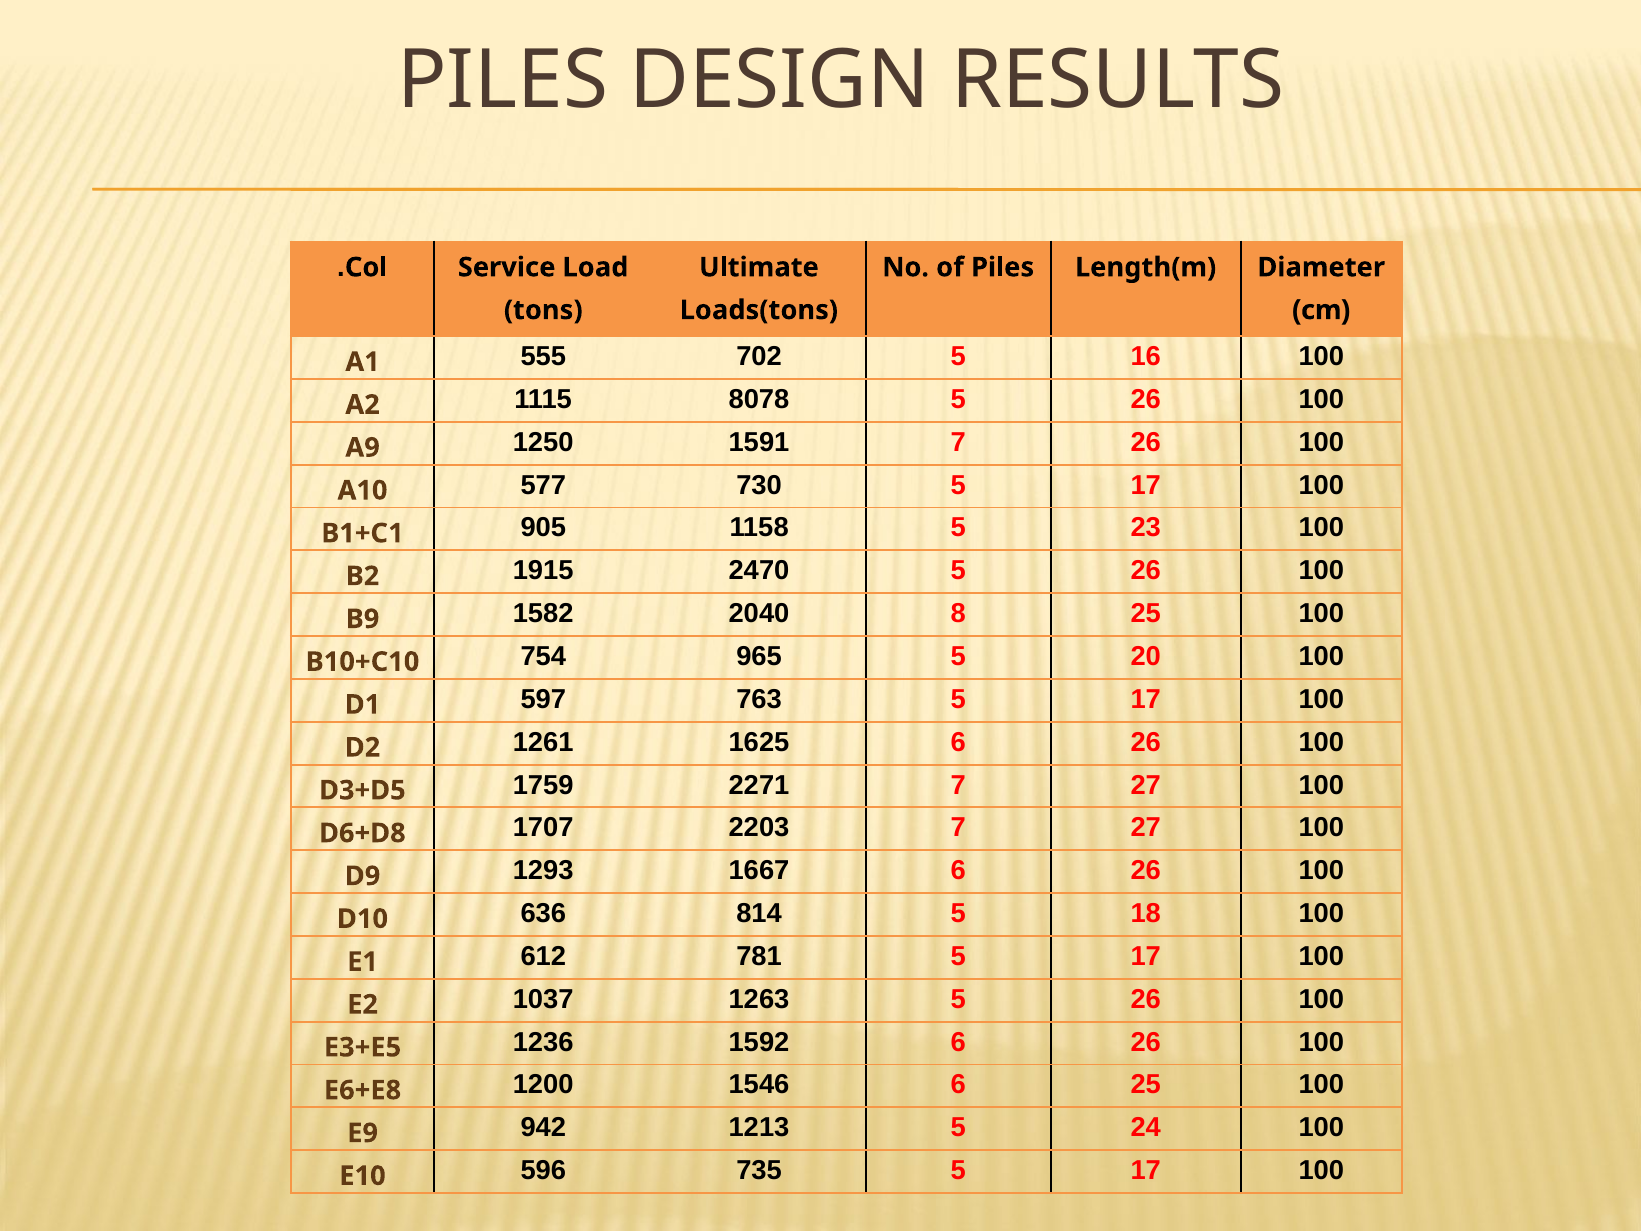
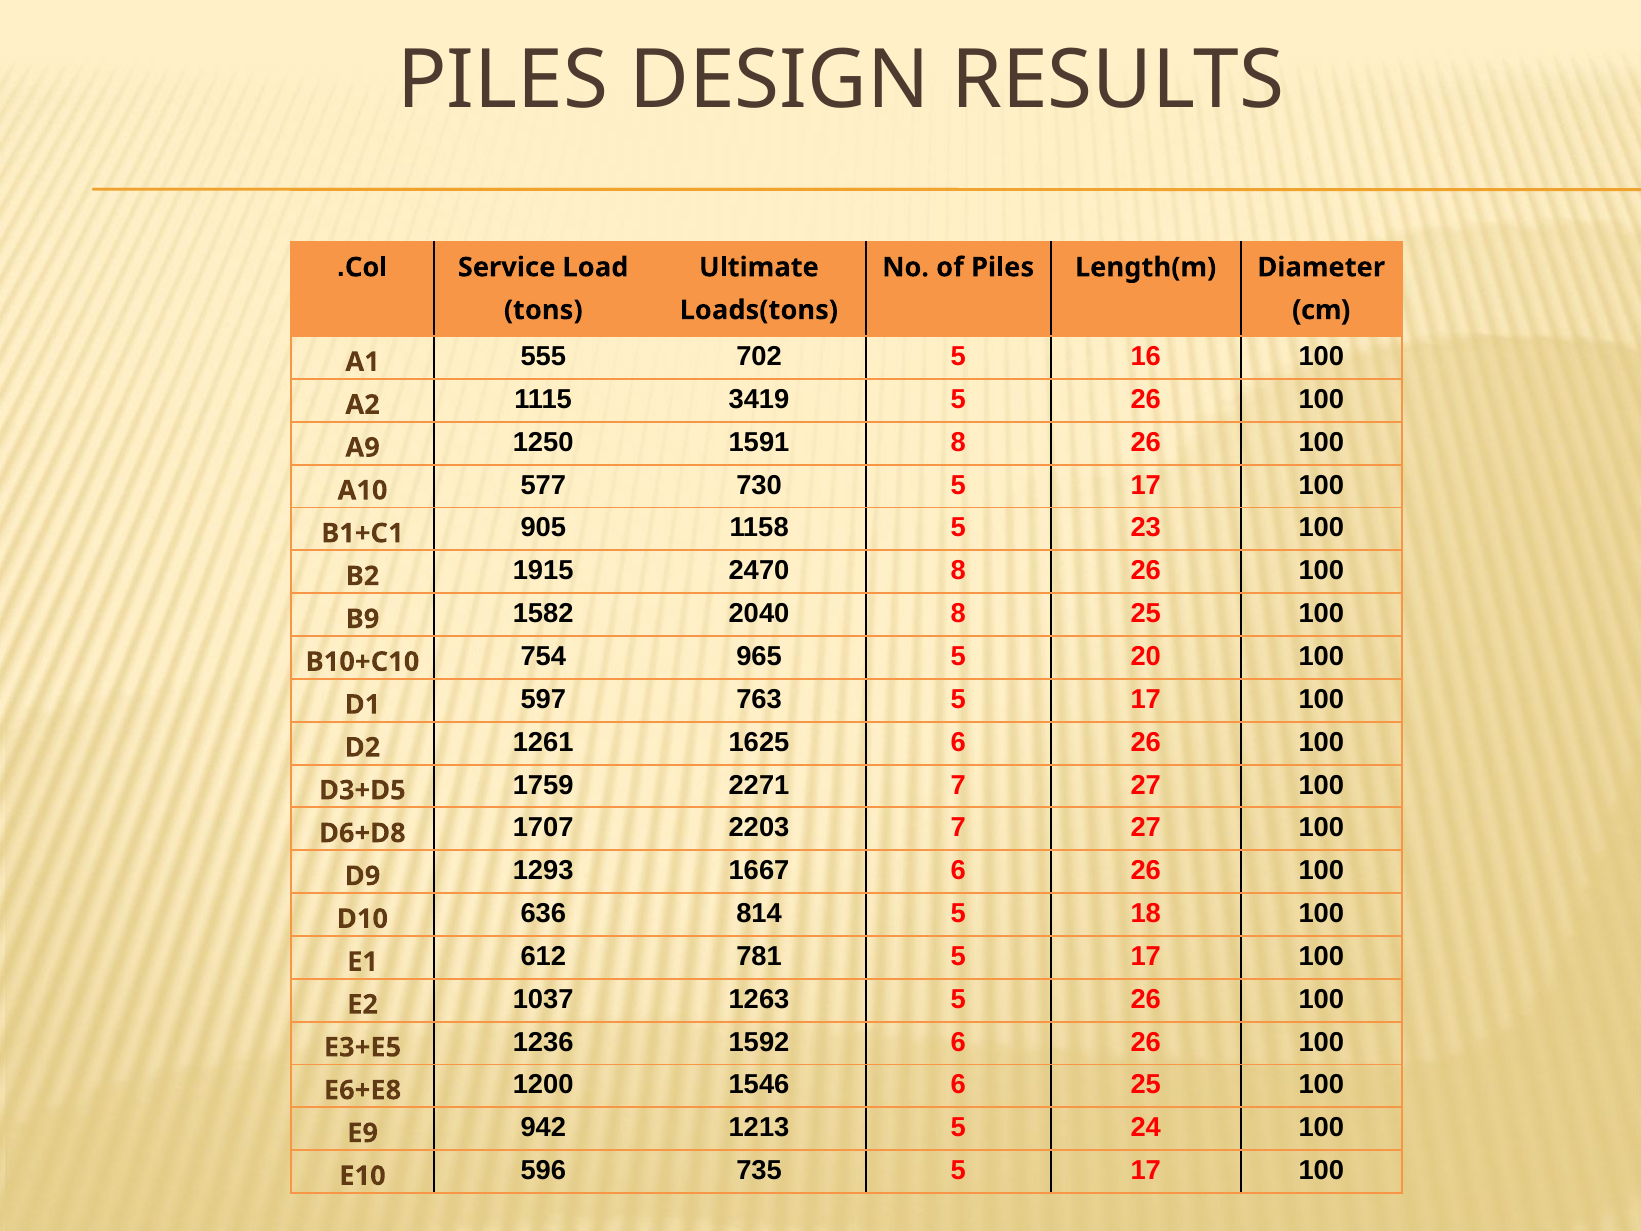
8078: 8078 -> 3419
1591 7: 7 -> 8
2470 5: 5 -> 8
